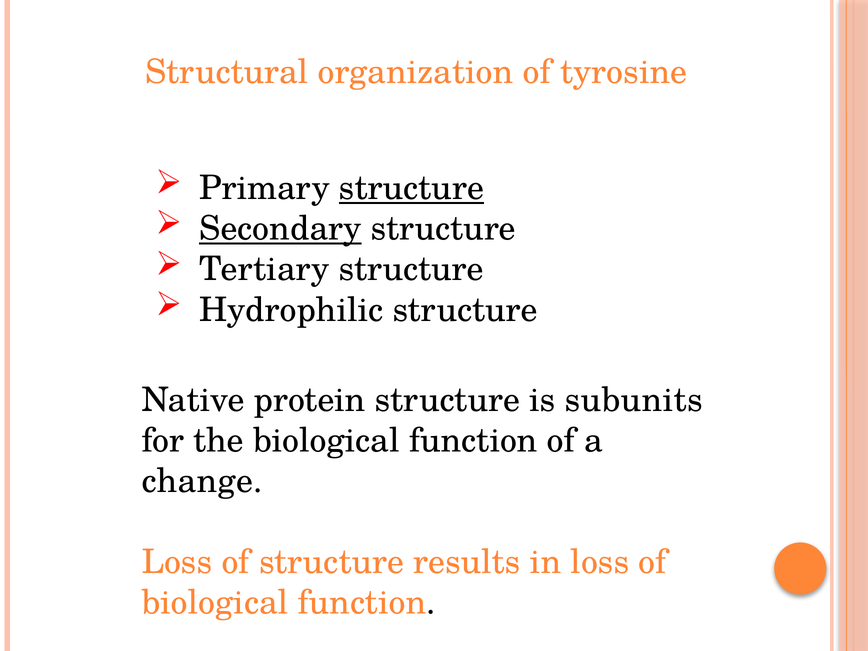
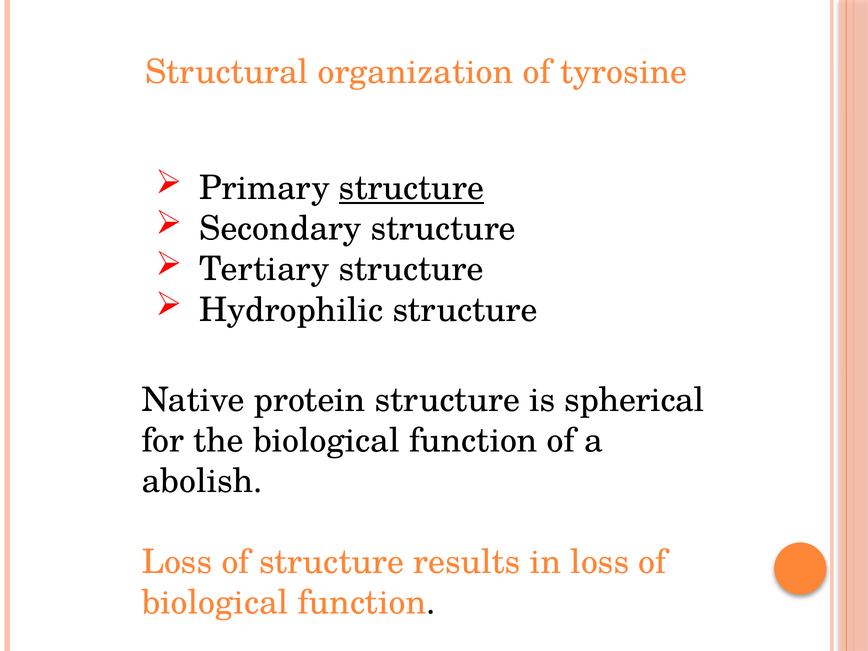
Secondary underline: present -> none
subunits: subunits -> spherical
change: change -> abolish
